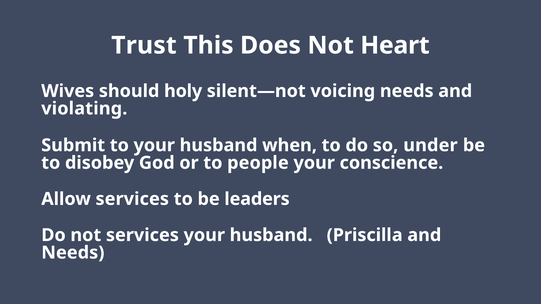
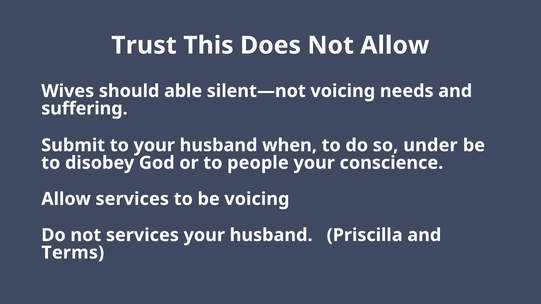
Not Heart: Heart -> Allow
holy: holy -> able
violating: violating -> suffering
be leaders: leaders -> voicing
Needs at (73, 253): Needs -> Terms
